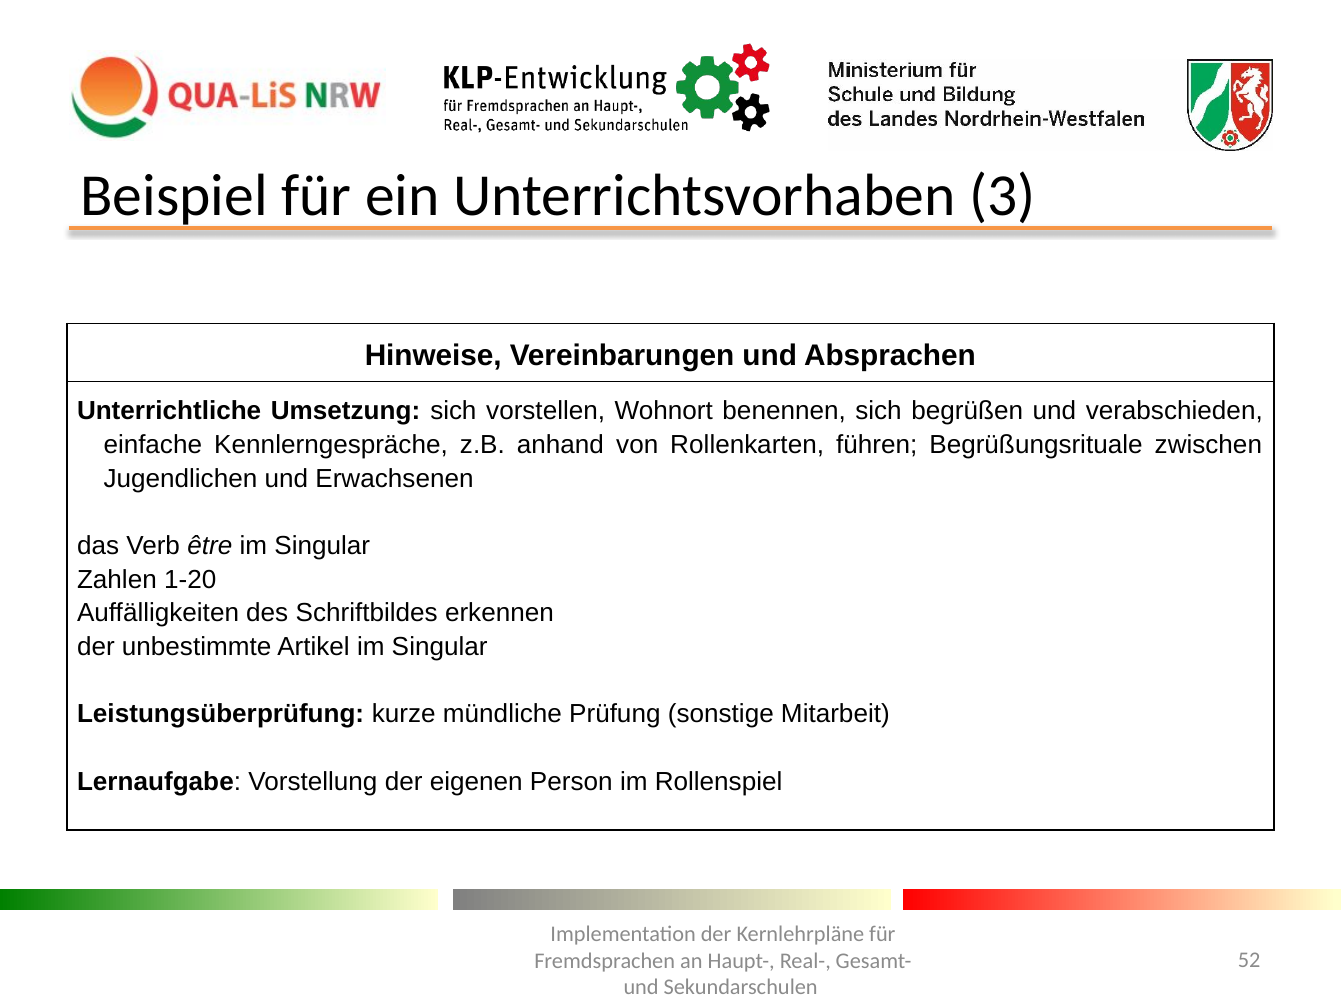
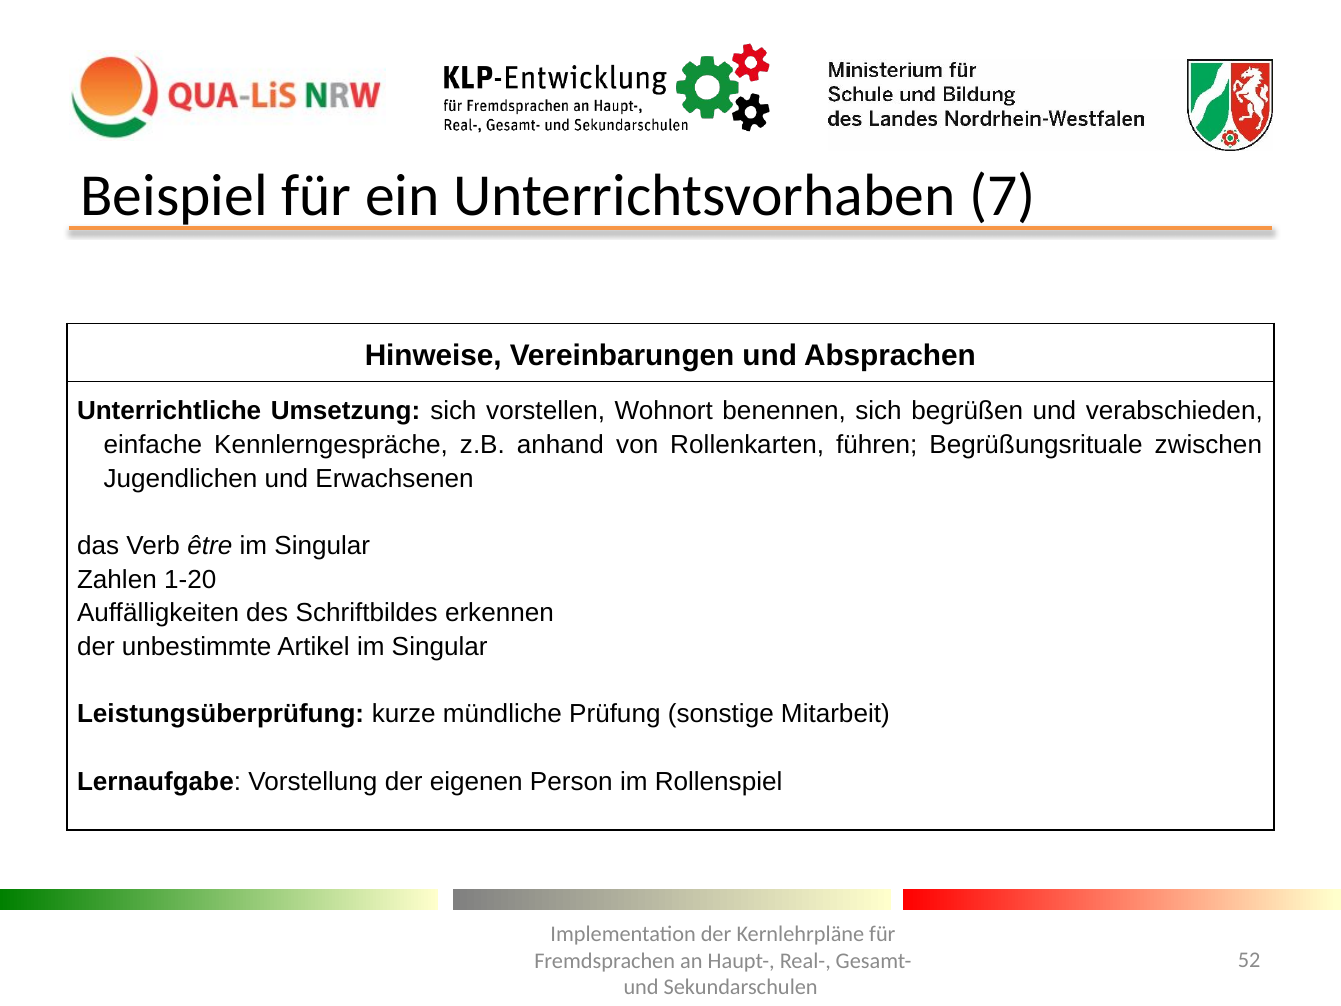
3: 3 -> 7
